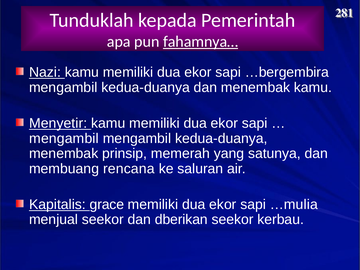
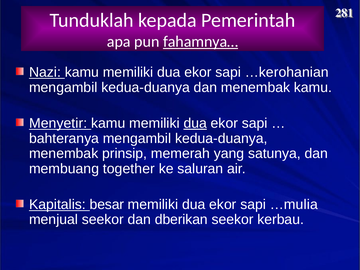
…bergembira: …bergembira -> …kerohanian
dua at (195, 123) underline: none -> present
mengambil at (64, 138): mengambil -> bahteranya
rencana: rencana -> together
grace: grace -> besar
